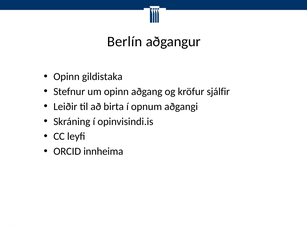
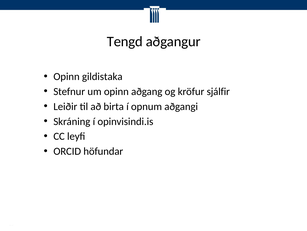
Berlín: Berlín -> Tengd
innheima: innheima -> höfundar
